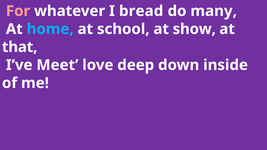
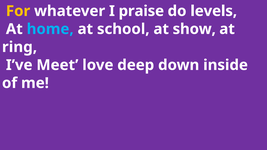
For colour: pink -> yellow
bread: bread -> praise
many: many -> levels
that: that -> ring
